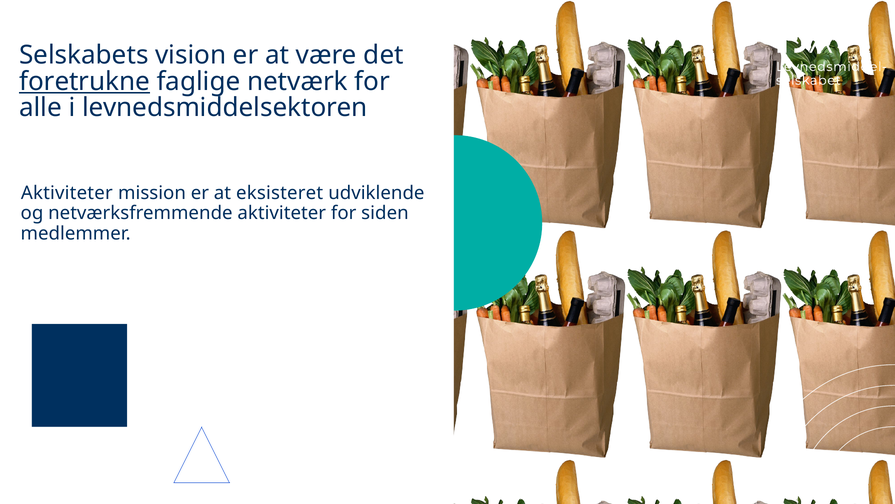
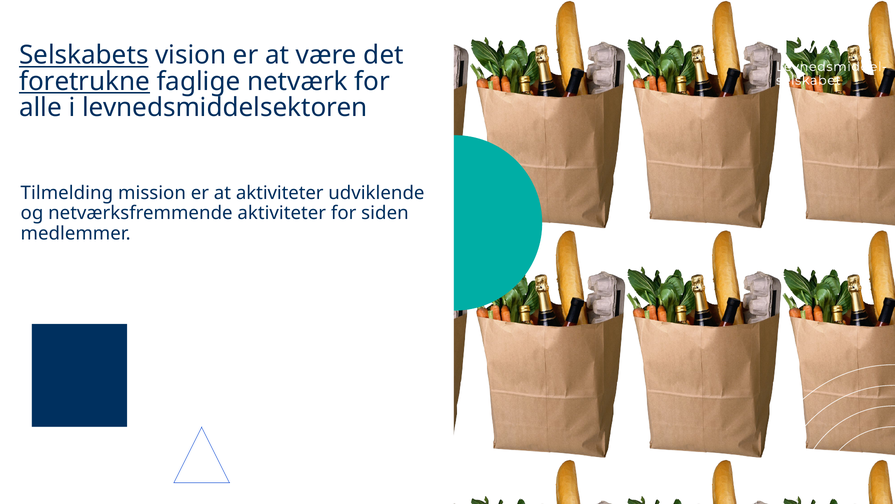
Selskabets underline: none -> present
Aktiviteter at (67, 193): Aktiviteter -> Tilmelding
at eksisteret: eksisteret -> aktiviteter
